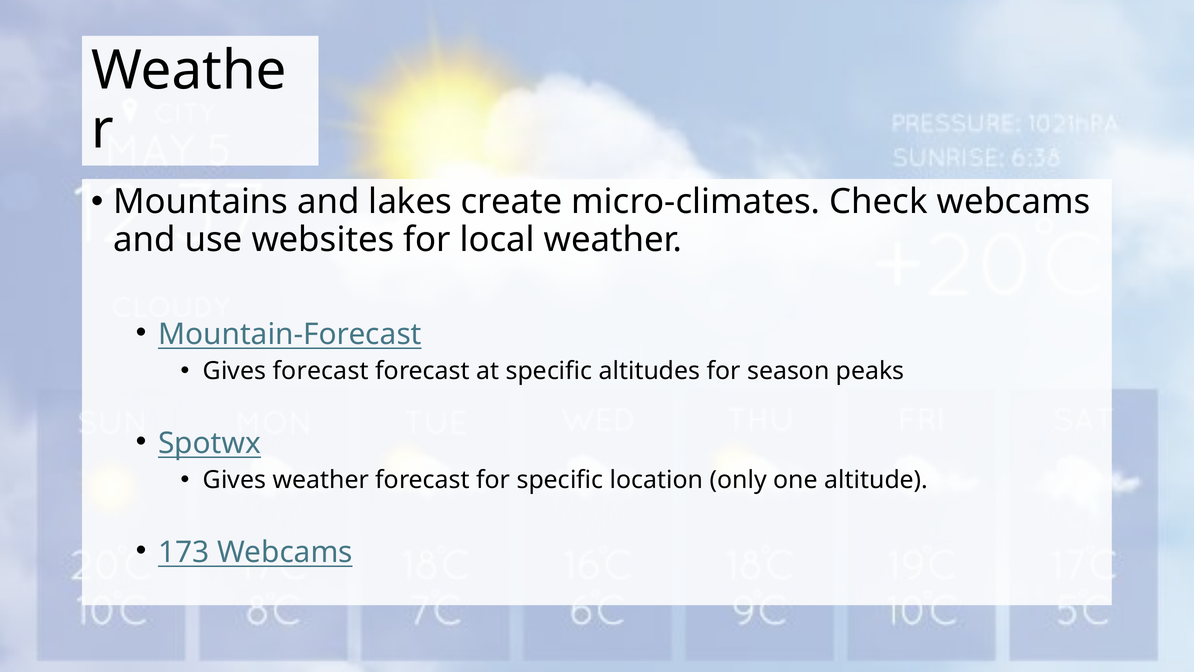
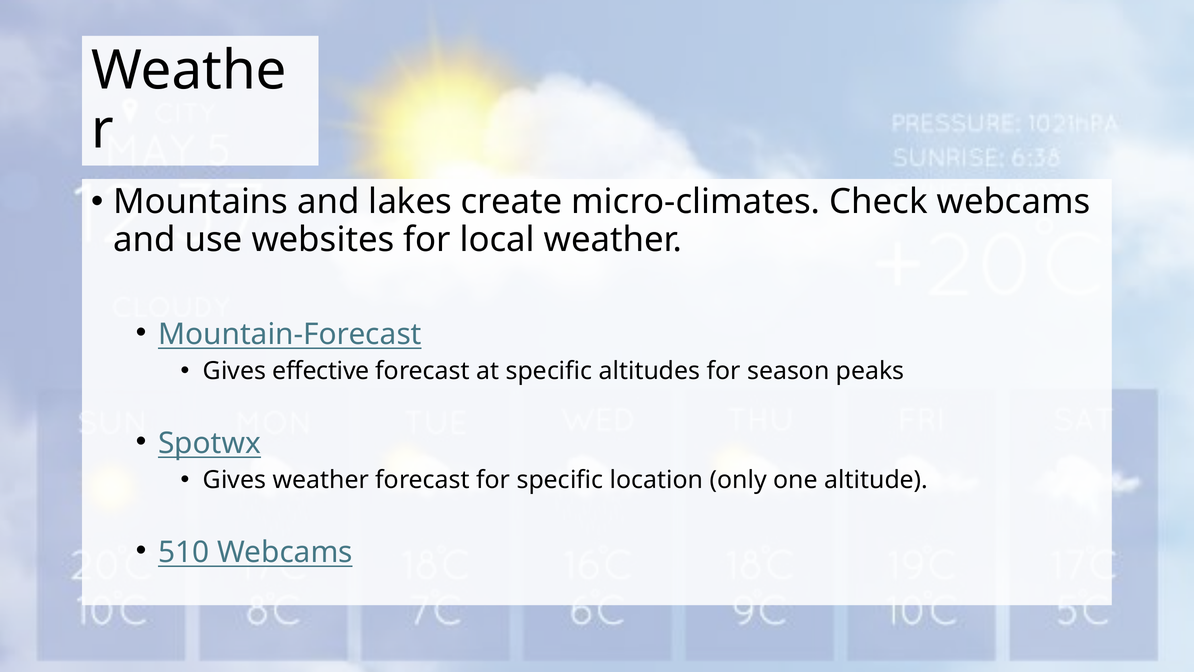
Gives forecast: forecast -> effective
173: 173 -> 510
